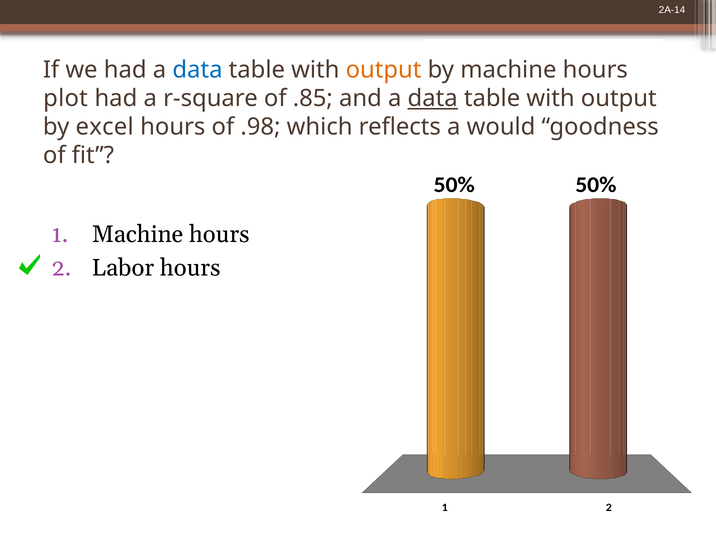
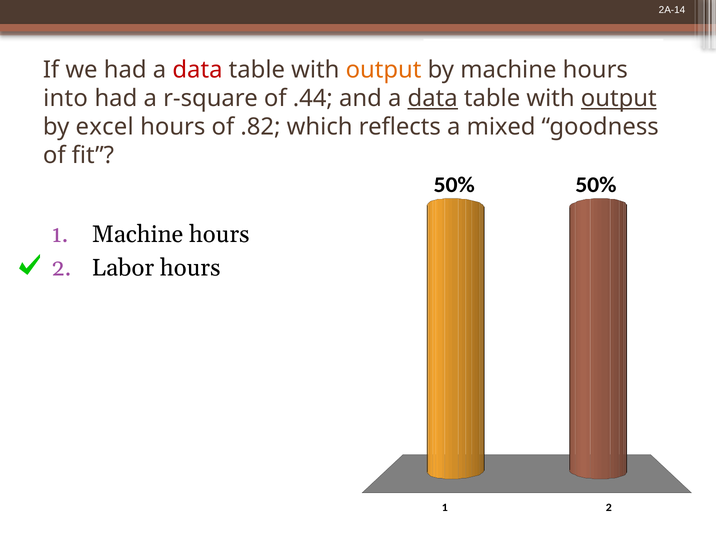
data at (197, 70) colour: blue -> red
plot: plot -> into
.85: .85 -> .44
output at (619, 98) underline: none -> present
.98: .98 -> .82
would: would -> mixed
